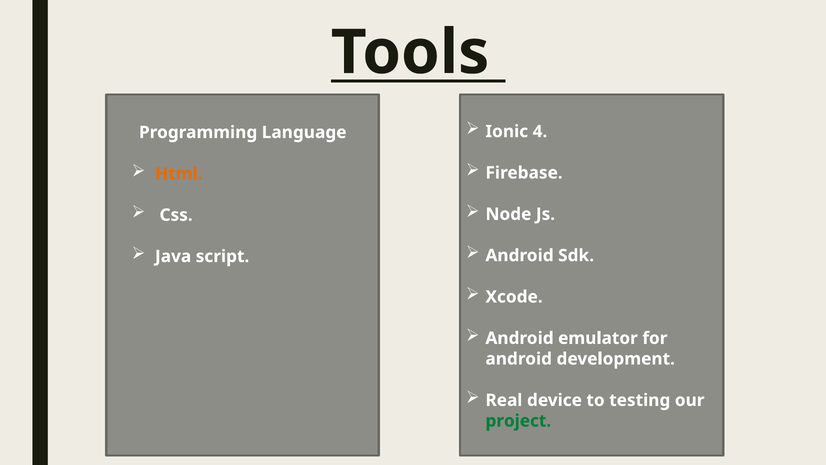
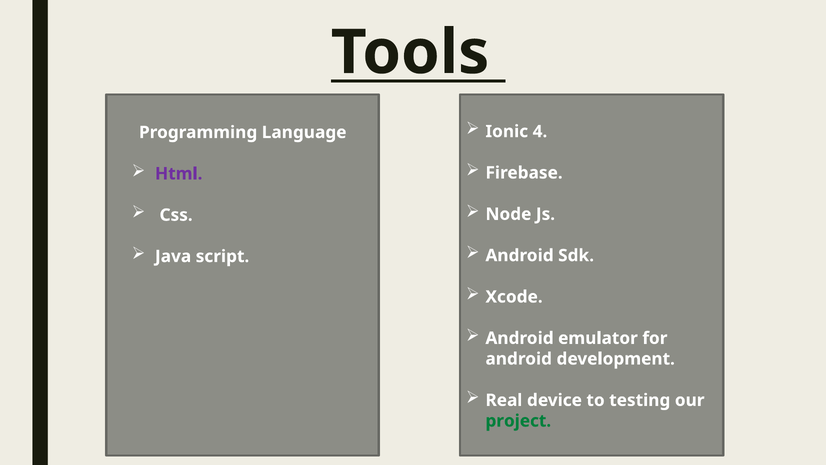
Html colour: orange -> purple
